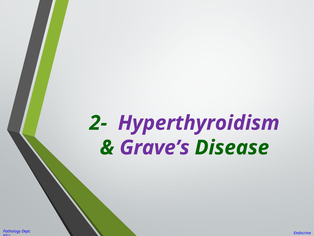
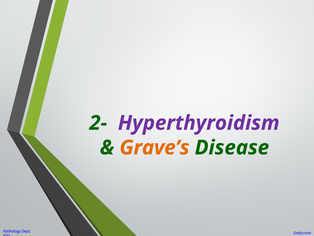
Grave’s colour: purple -> orange
